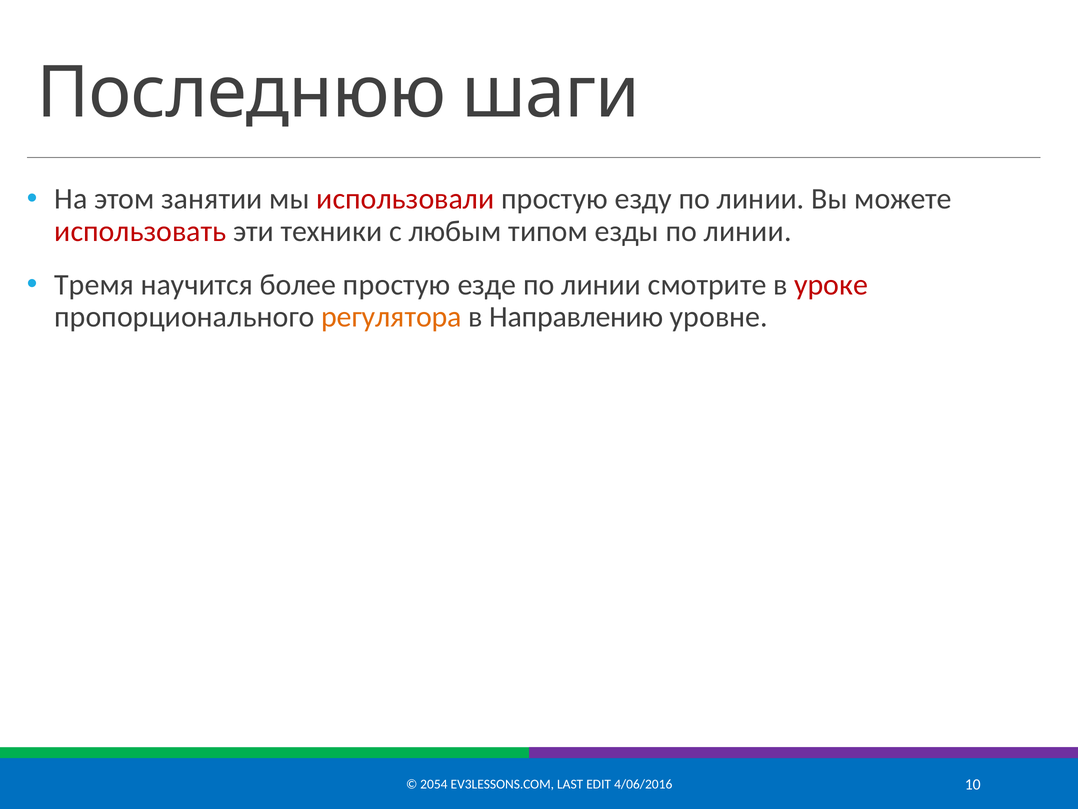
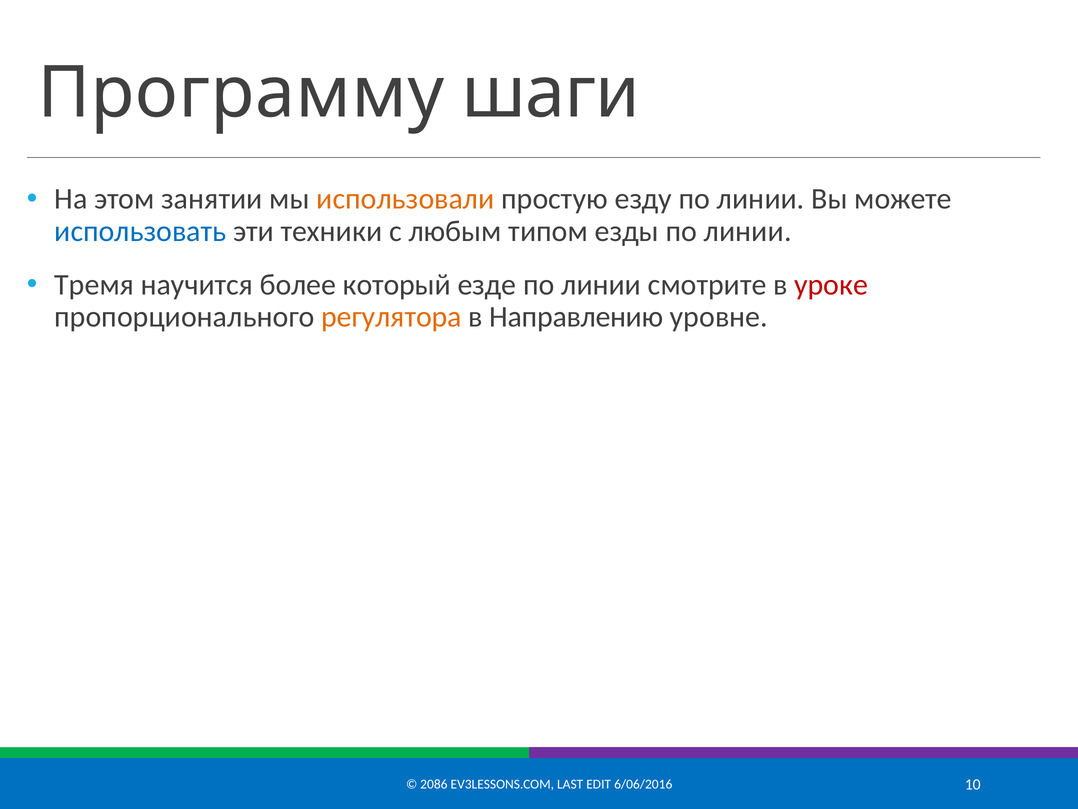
Последнюю: Последнюю -> Программу
использовали colour: red -> orange
использовать colour: red -> blue
более простую: простую -> который
2054: 2054 -> 2086
4/06/2016: 4/06/2016 -> 6/06/2016
